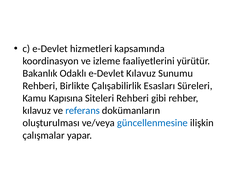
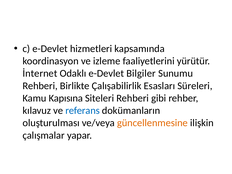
Bakanlık: Bakanlık -> İnternet
e-Devlet Kılavuz: Kılavuz -> Bilgiler
güncellenmesine colour: blue -> orange
